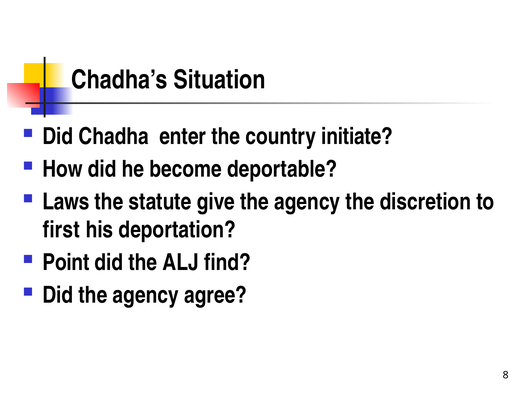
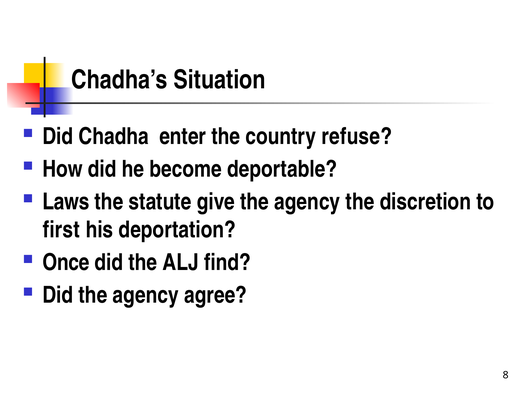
initiate: initiate -> refuse
Point: Point -> Once
